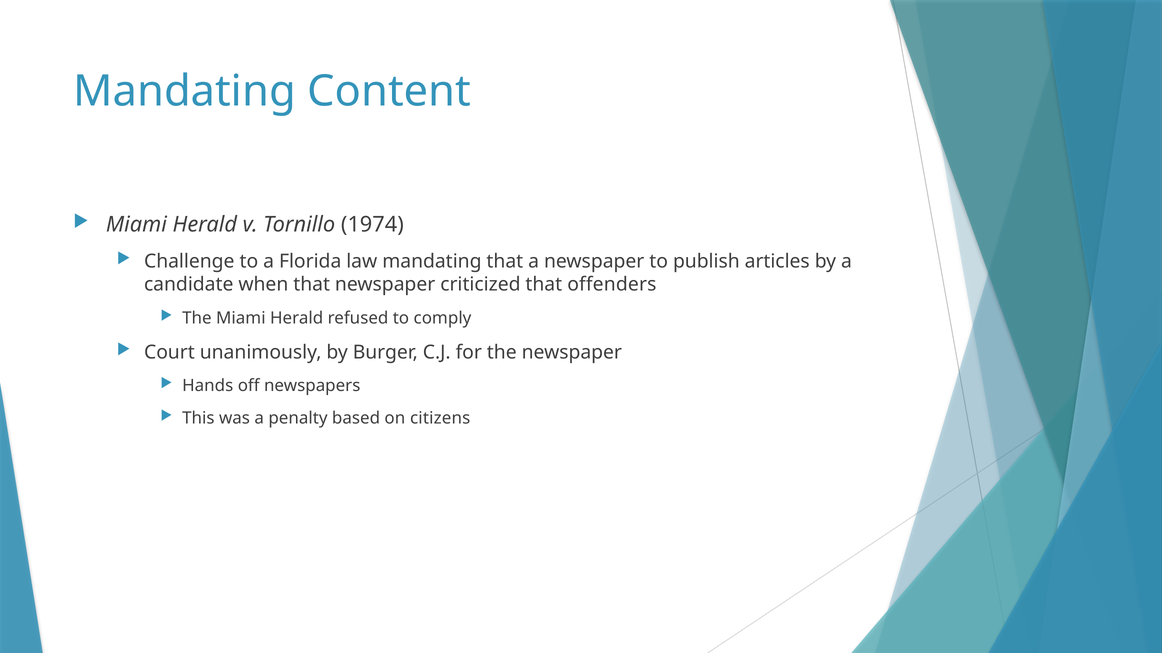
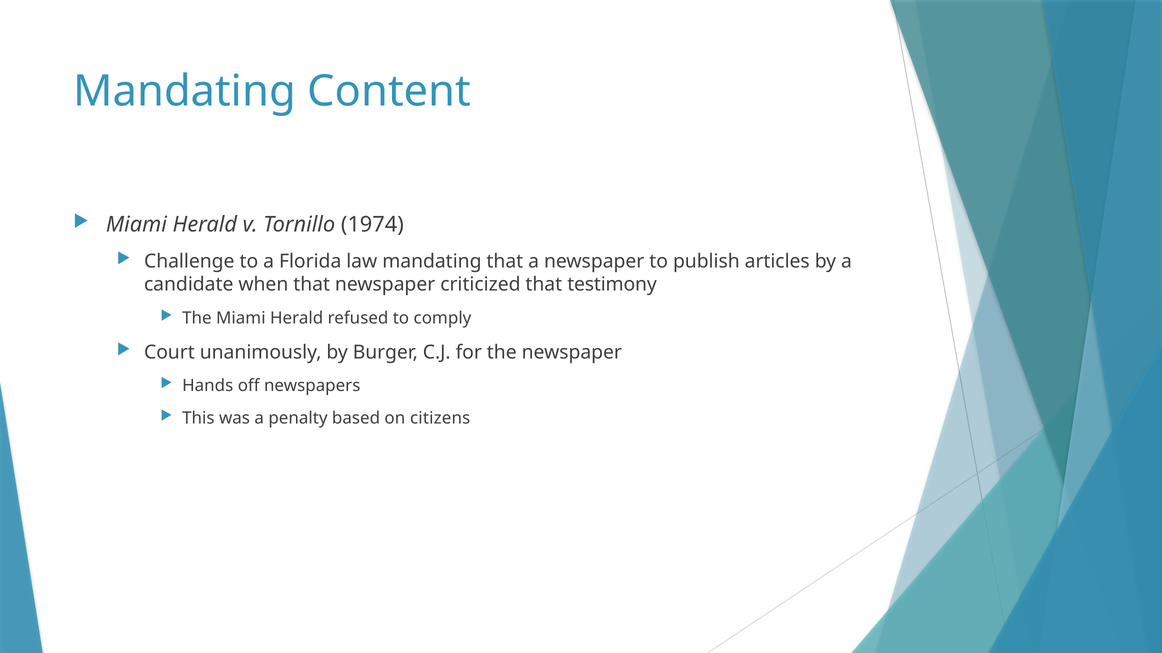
offenders: offenders -> testimony
